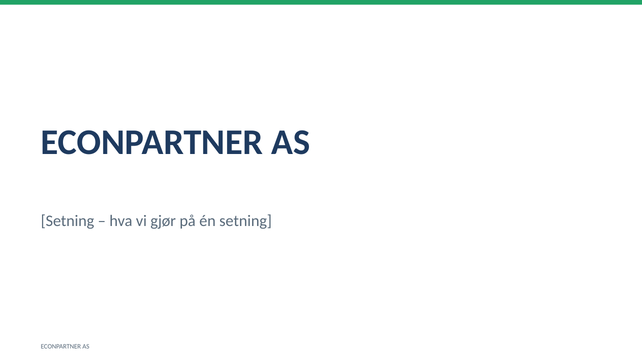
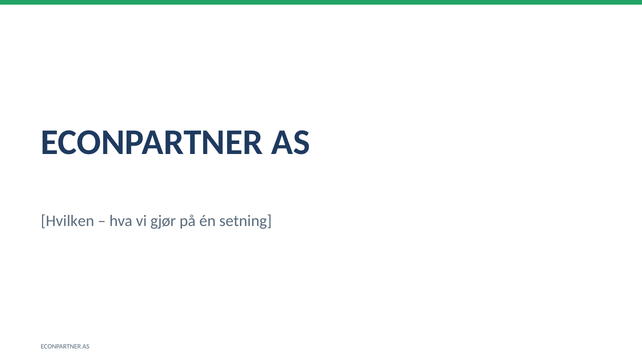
Setning at (68, 221): Setning -> Hvilken
